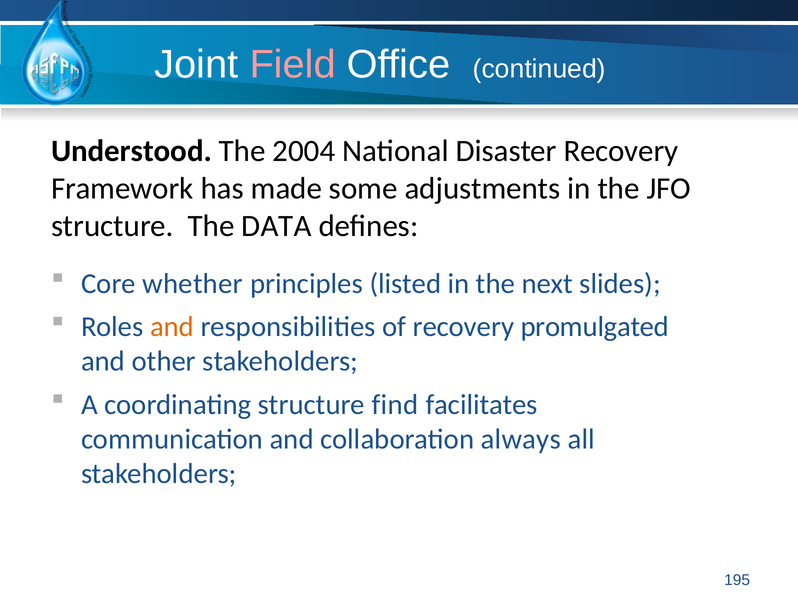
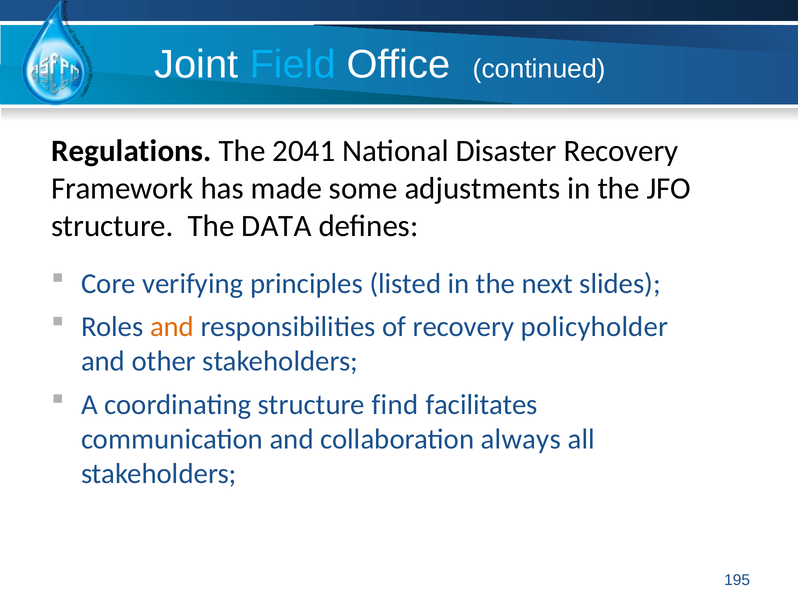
Field colour: pink -> light blue
Understood: Understood -> Regulations
2004: 2004 -> 2041
whether: whether -> verifying
promulgated: promulgated -> policyholder
